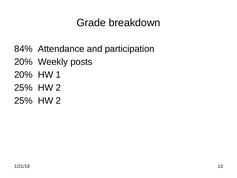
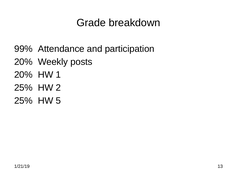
84%: 84% -> 99%
2 at (58, 100): 2 -> 5
